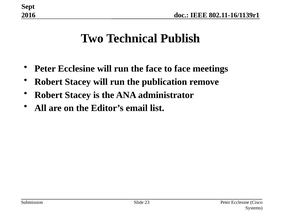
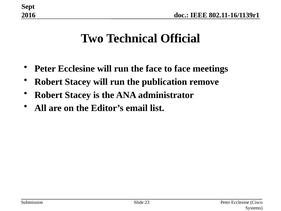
Publish: Publish -> Official
